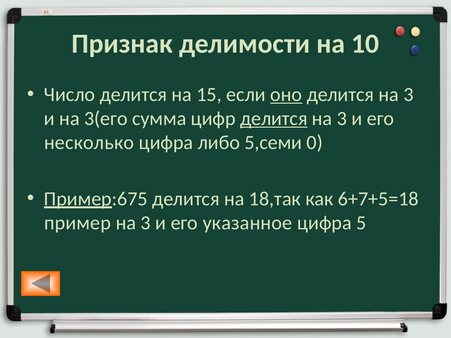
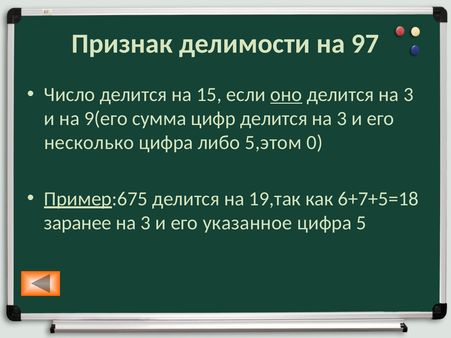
10: 10 -> 97
3(его: 3(его -> 9(его
делится at (274, 119) underline: present -> none
5,семи: 5,семи -> 5,этом
18,так: 18,так -> 19,так
пример: пример -> заранее
